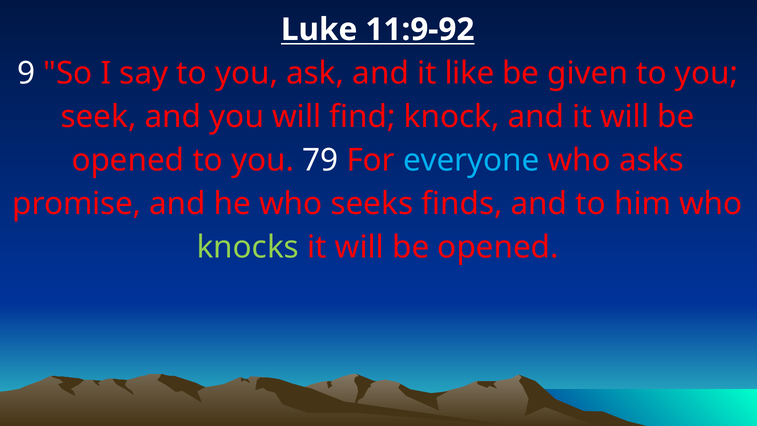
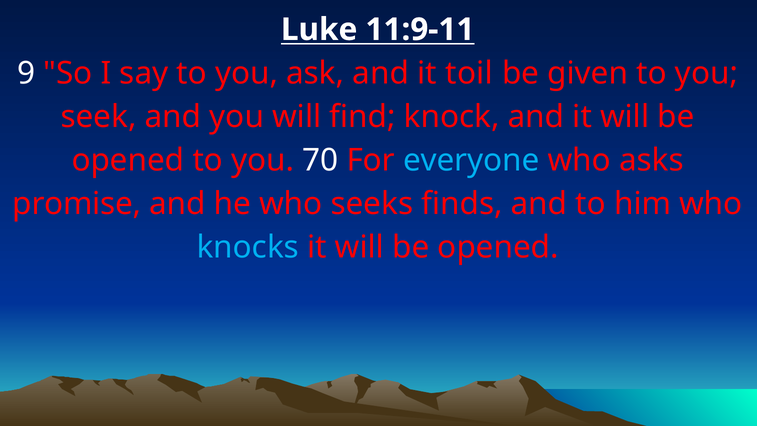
11:9-92: 11:9-92 -> 11:9-11
like: like -> toil
79: 79 -> 70
knocks colour: light green -> light blue
